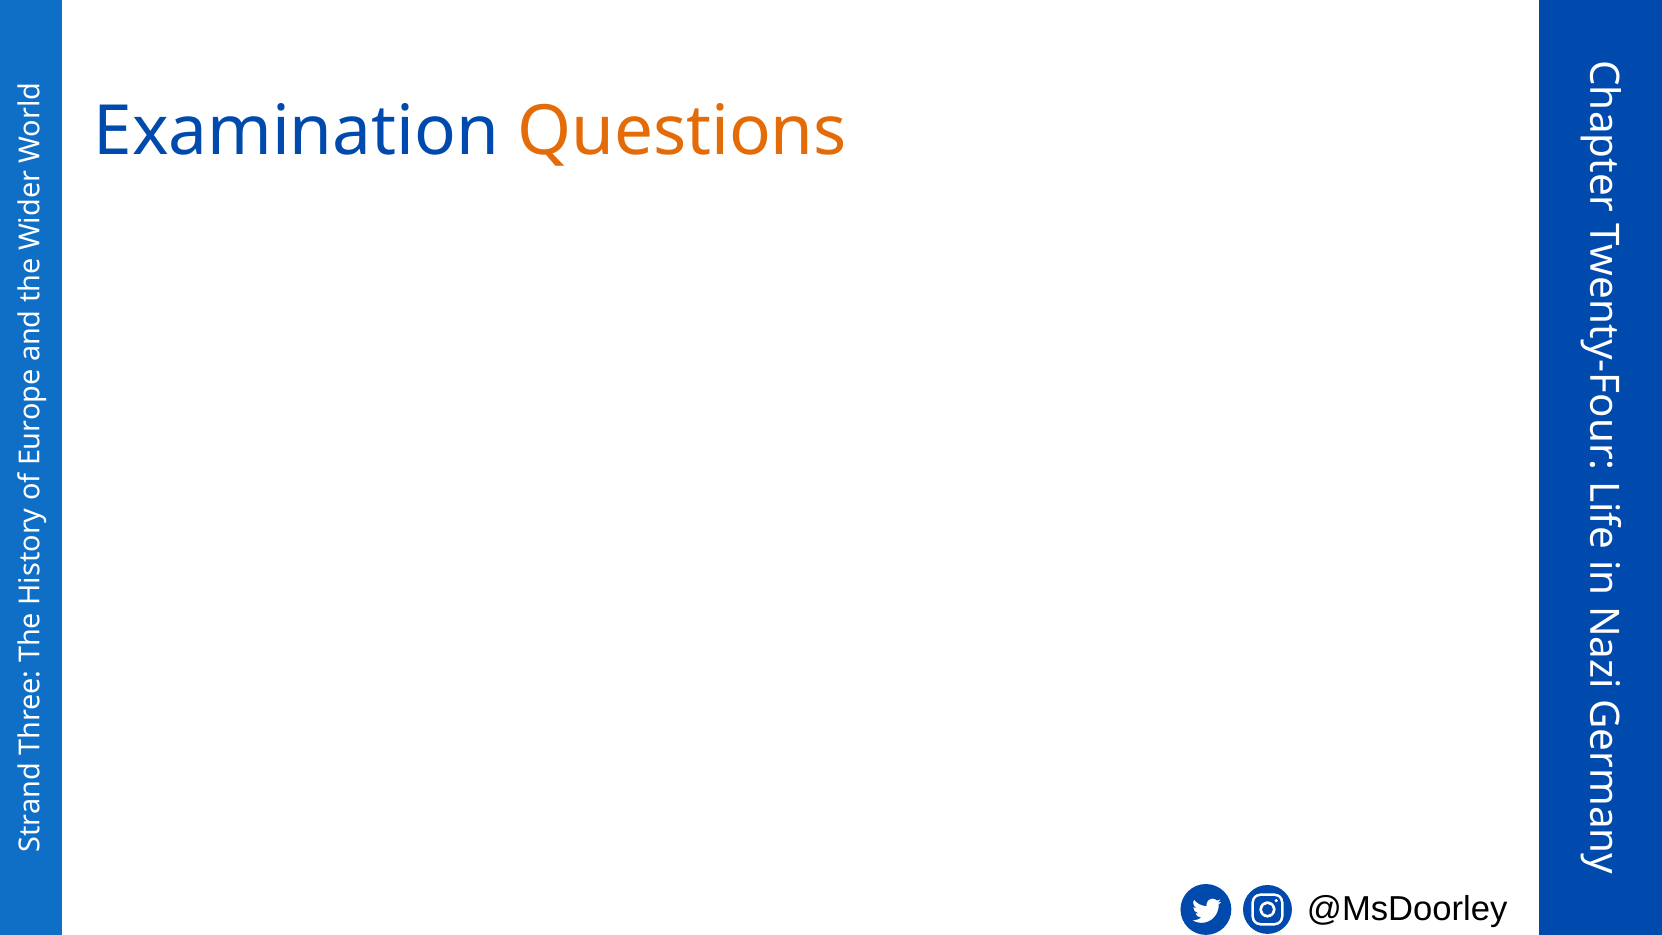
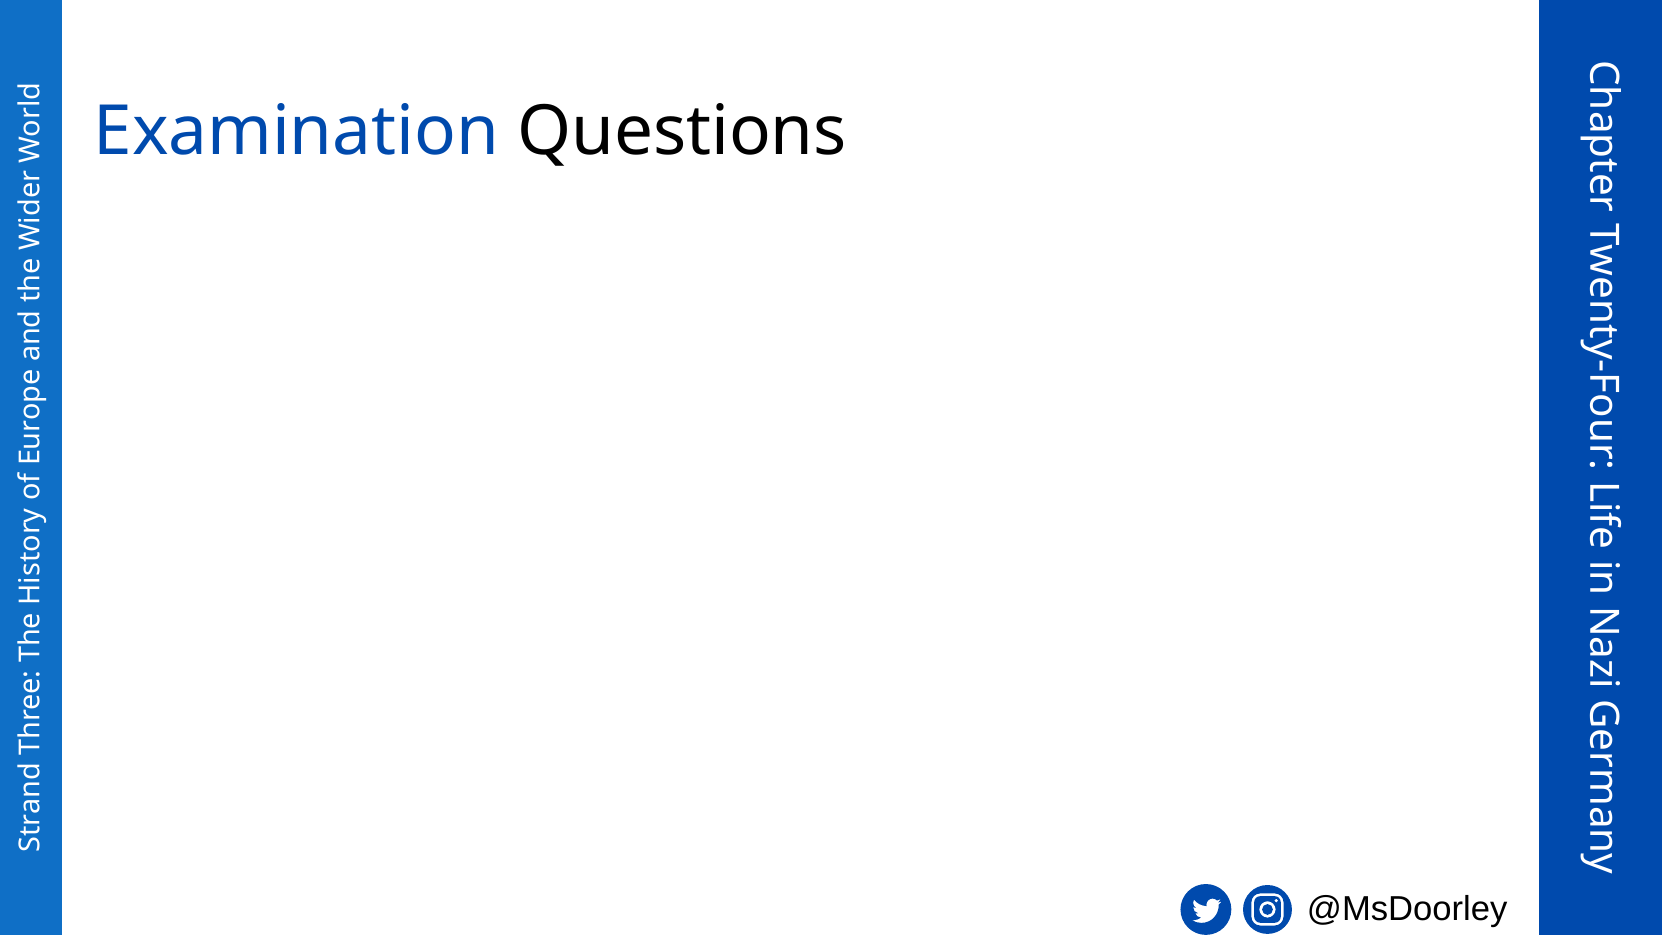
Questions colour: orange -> black
